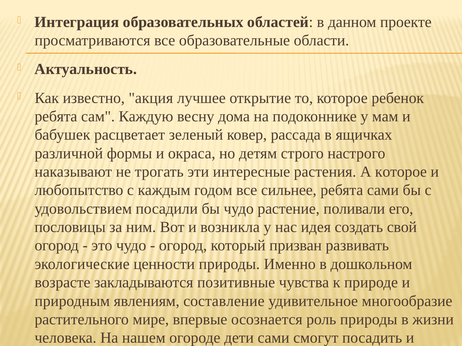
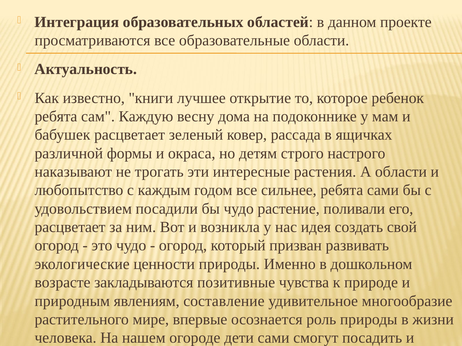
акция: акция -> книги
А которое: которое -> области
пословицы at (70, 227): пословицы -> расцветает
